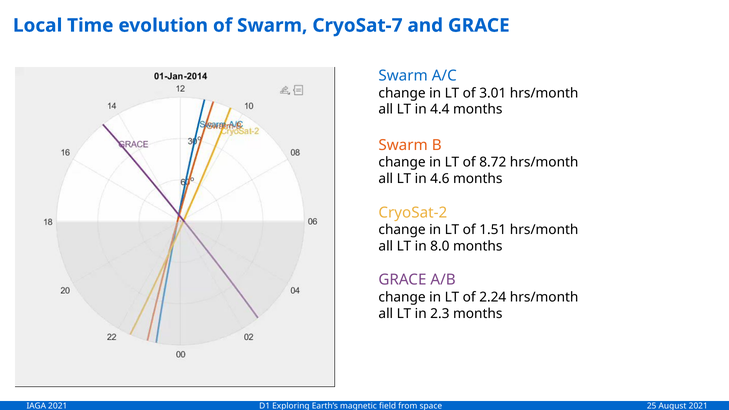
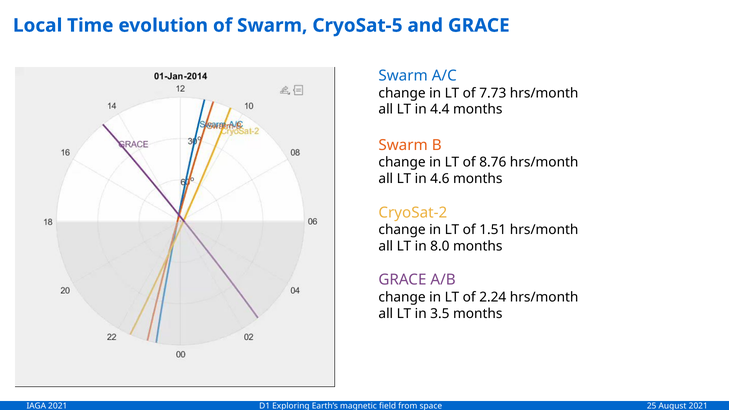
CryoSat-7: CryoSat-7 -> CryoSat-5
3.01: 3.01 -> 7.73
8.72: 8.72 -> 8.76
2.3: 2.3 -> 3.5
